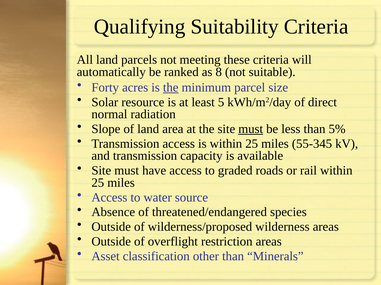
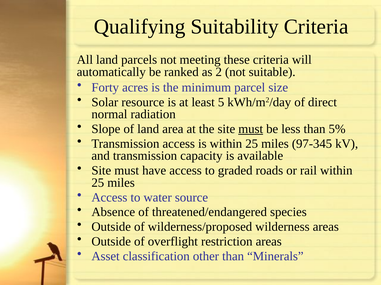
8: 8 -> 2
the at (171, 88) underline: present -> none
55-345: 55-345 -> 97-345
